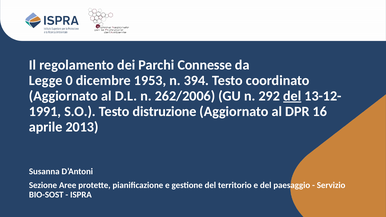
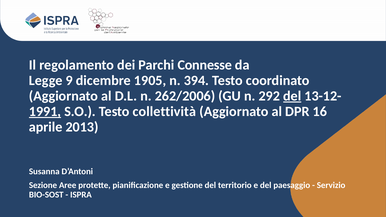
0: 0 -> 9
1953: 1953 -> 1905
1991 underline: none -> present
distruzione: distruzione -> collettività
